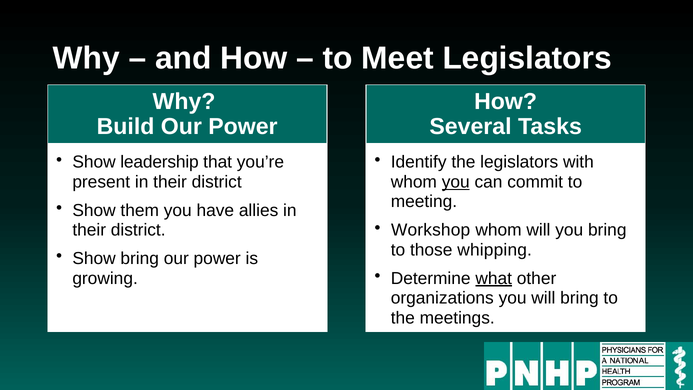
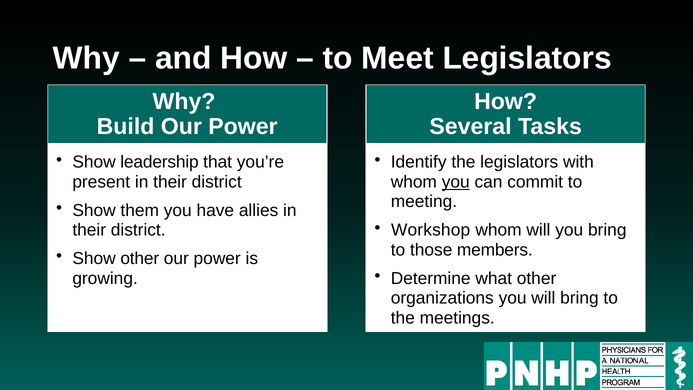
whipping: whipping -> members
Show bring: bring -> other
what underline: present -> none
